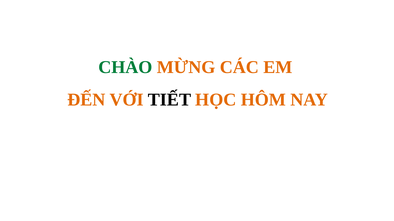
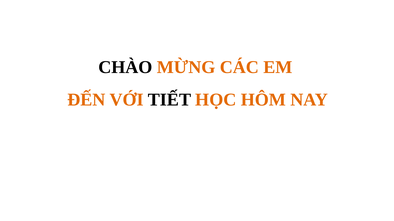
CHÀO colour: green -> black
